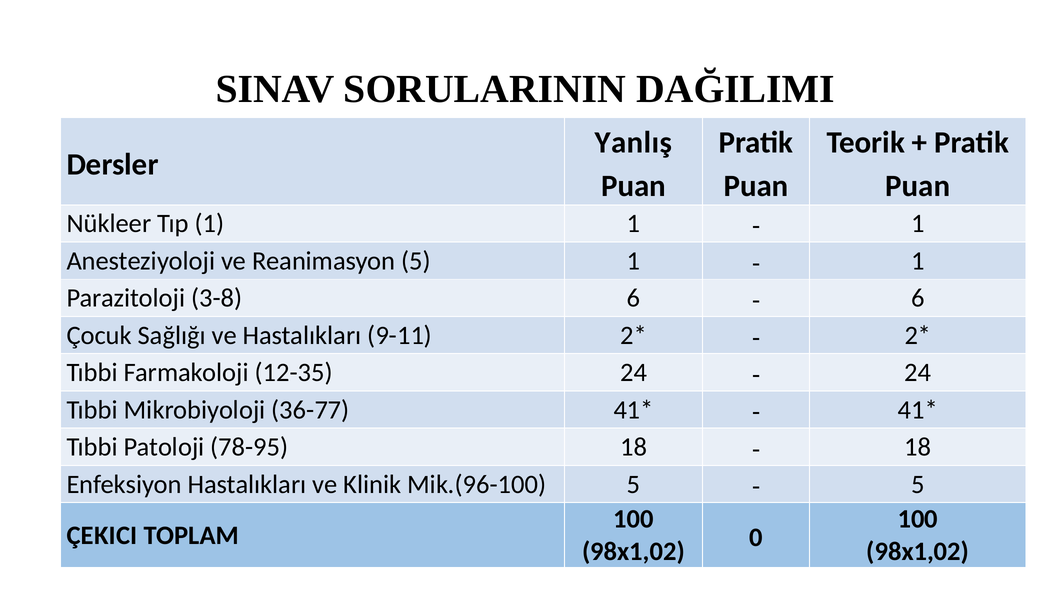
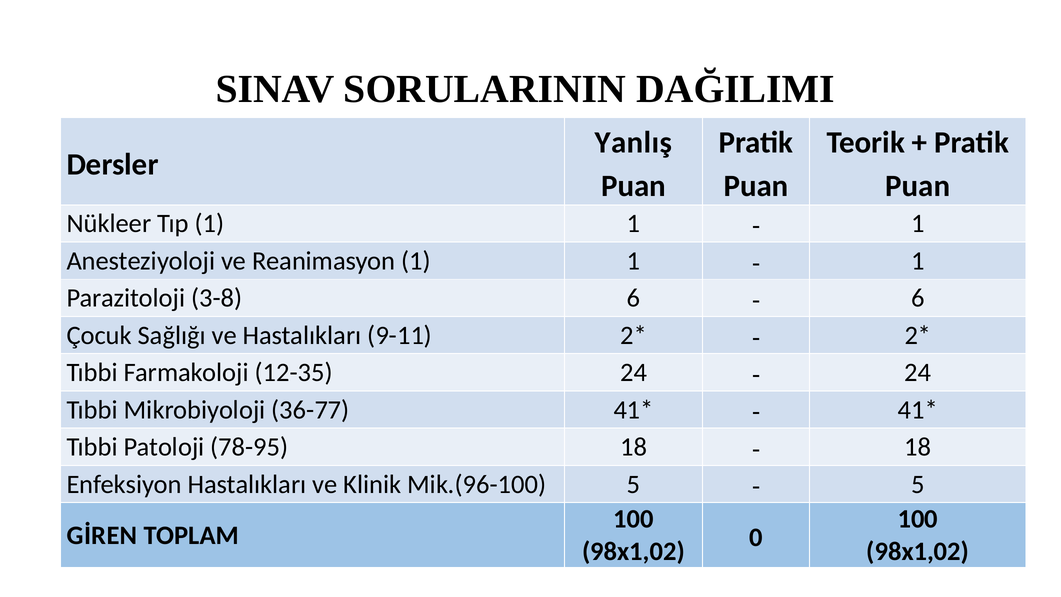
Reanimasyon 5: 5 -> 1
ÇEKICI: ÇEKICI -> GİREN
